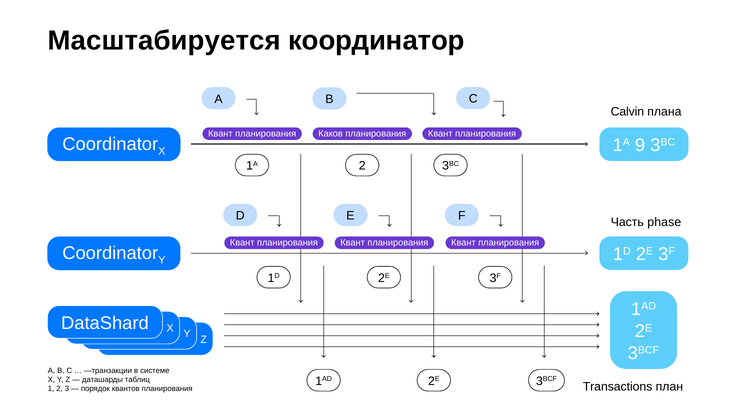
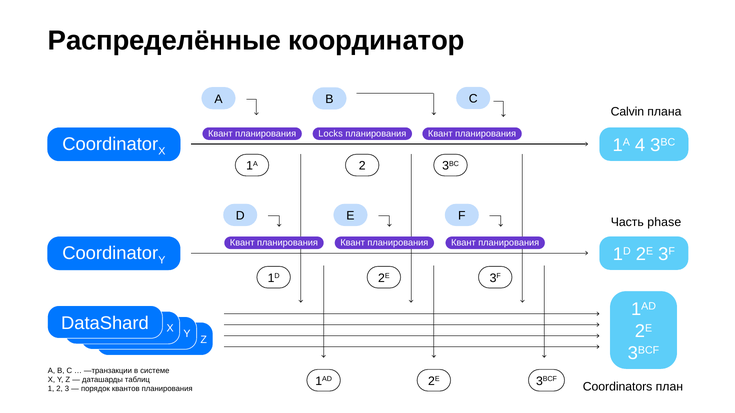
Масштабируется: Масштабируется -> Распределённые
Каков: Каков -> Locks
9: 9 -> 4
Transactions: Transactions -> Coordinators
